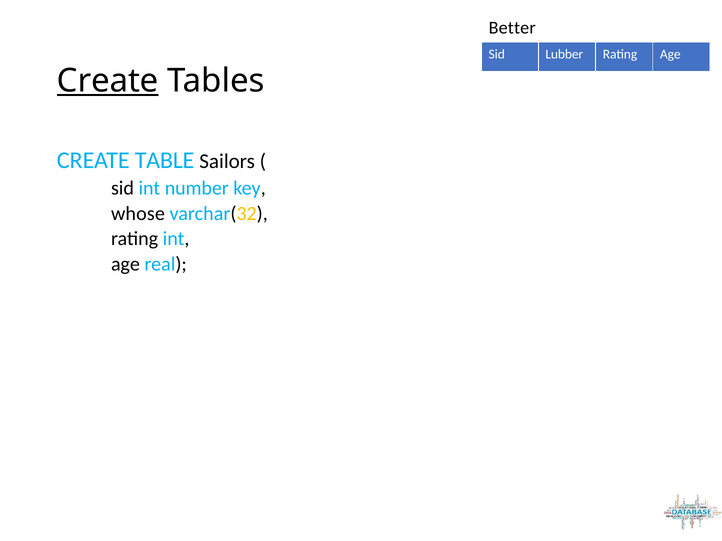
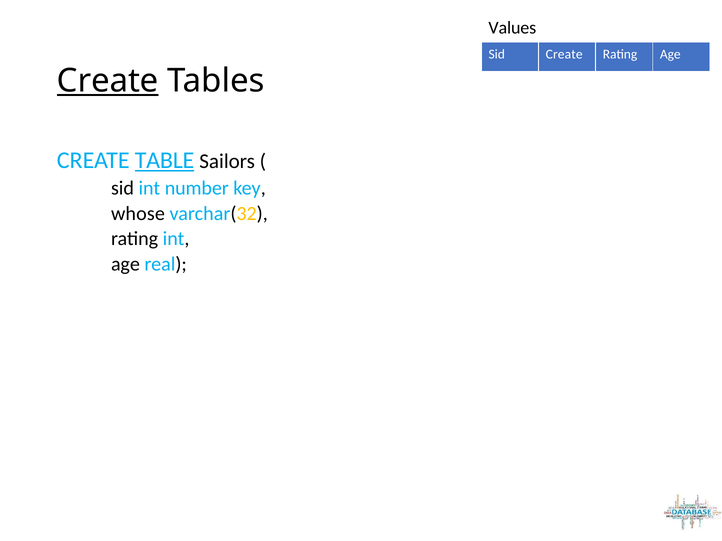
Better: Better -> Values
Sid Lubber: Lubber -> Create
TABLE underline: none -> present
